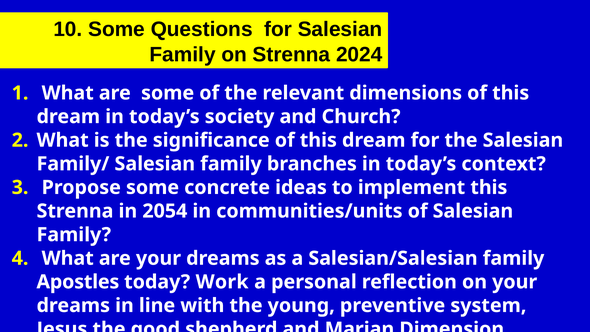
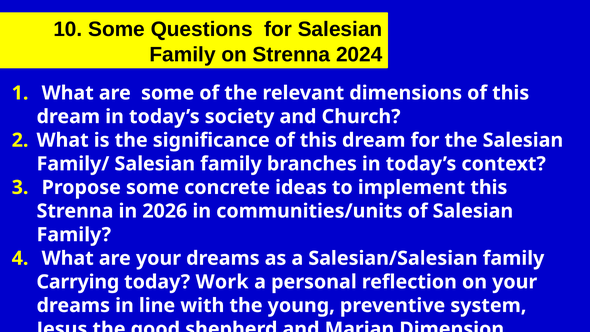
2054: 2054 -> 2026
Apostles: Apostles -> Carrying
